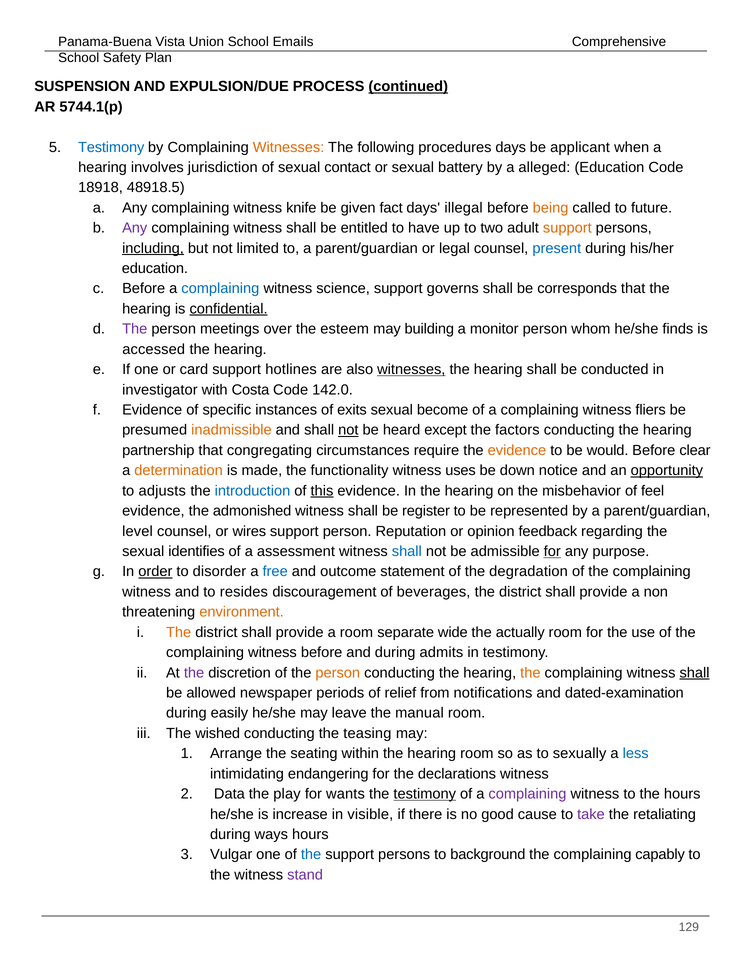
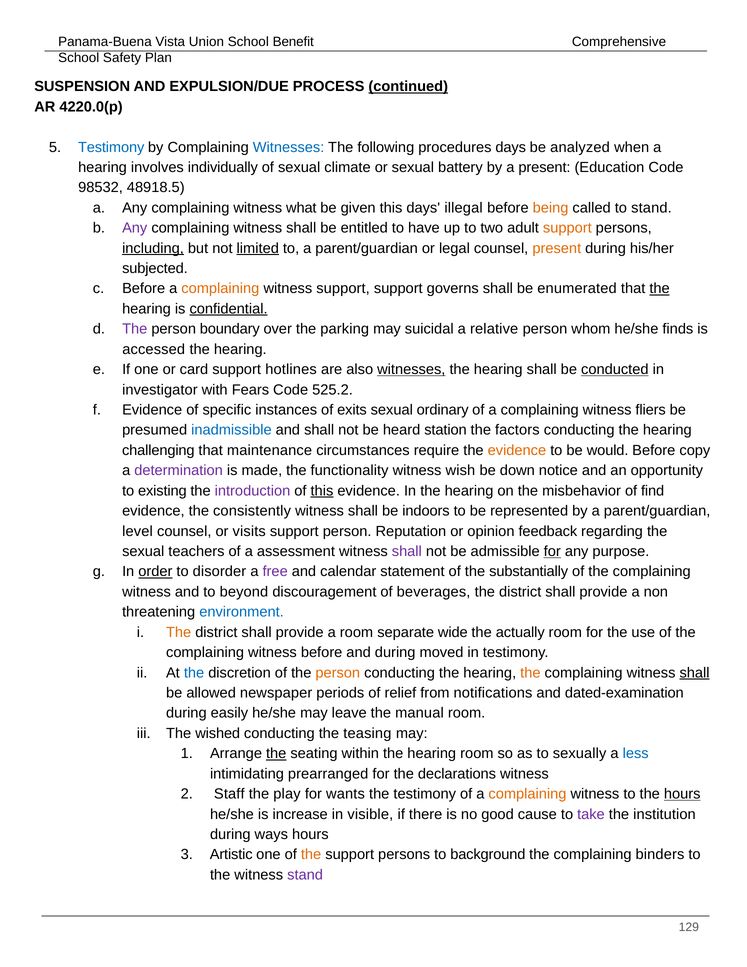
Emails: Emails -> Benefit
5744.1(p: 5744.1(p -> 4220.0(p
Witnesses at (289, 147) colour: orange -> blue
applicant: applicant -> analyzed
jurisdiction: jurisdiction -> individually
contact: contact -> climate
a alleged: alleged -> present
18918: 18918 -> 98532
knife: knife -> what
given fact: fact -> this
to future: future -> stand
limited underline: none -> present
present at (557, 248) colour: blue -> orange
education at (155, 268): education -> subjected
complaining at (220, 289) colour: blue -> orange
witness science: science -> support
corresponds: corresponds -> enumerated
the at (660, 289) underline: none -> present
meetings: meetings -> boundary
esteem: esteem -> parking
building: building -> suicidal
monitor: monitor -> relative
conducted underline: none -> present
Costa: Costa -> Fears
142.0: 142.0 -> 525.2
become: become -> ordinary
inadmissible colour: orange -> blue
not at (348, 430) underline: present -> none
except: except -> station
partnership: partnership -> challenging
congregating: congregating -> maintenance
clear: clear -> copy
determination colour: orange -> purple
uses: uses -> wish
opportunity underline: present -> none
adjusts: adjusts -> existing
introduction colour: blue -> purple
feel: feel -> find
admonished: admonished -> consistently
register: register -> indoors
wires: wires -> visits
identifies: identifies -> teachers
shall at (407, 551) colour: blue -> purple
free colour: blue -> purple
outcome: outcome -> calendar
degradation: degradation -> substantially
resides: resides -> beyond
environment colour: orange -> blue
admits: admits -> moved
the at (194, 672) colour: purple -> blue
the at (276, 753) underline: none -> present
endangering: endangering -> prearranged
Data: Data -> Staff
testimony at (425, 794) underline: present -> none
complaining at (527, 794) colour: purple -> orange
hours at (682, 794) underline: none -> present
retaliating: retaliating -> institution
Vulgar: Vulgar -> Artistic
the at (311, 854) colour: blue -> orange
capably: capably -> binders
